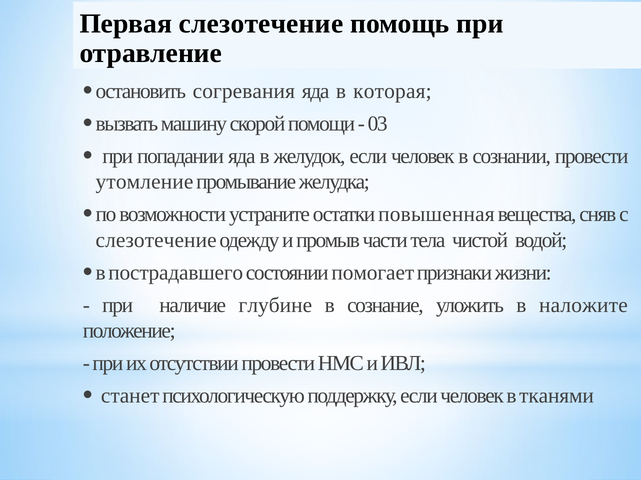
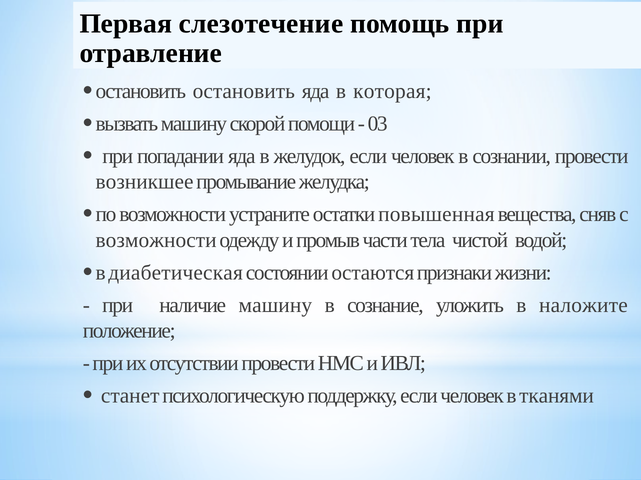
остановить согревания: согревания -> остановить
утомление: утомление -> возникшее
слезотечение at (156, 240): слезотечение -> возможности
пострадавшего: пострадавшего -> диабетическая
помогает: помогает -> остаются
наличие глубине: глубине -> машину
